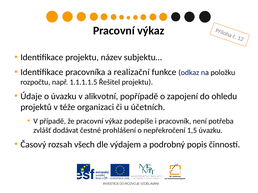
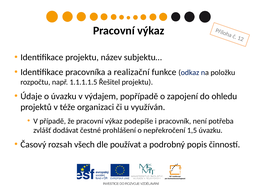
alikvotní: alikvotní -> výdajem
účetních: účetních -> využíván
výdajem: výdajem -> používat
